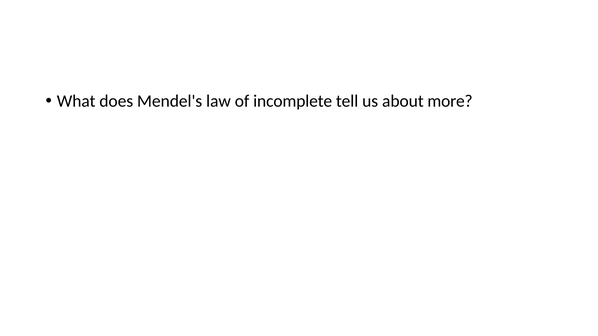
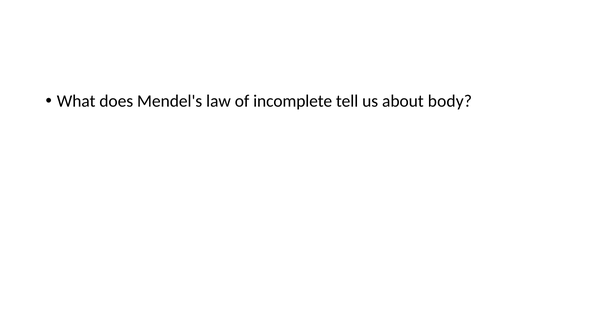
more: more -> body
